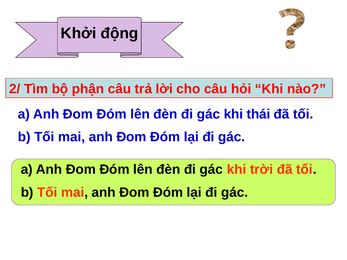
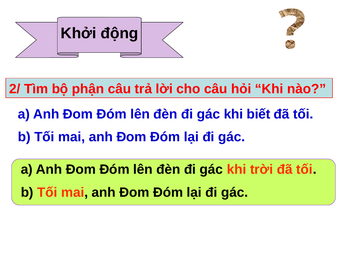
thái: thái -> biết
